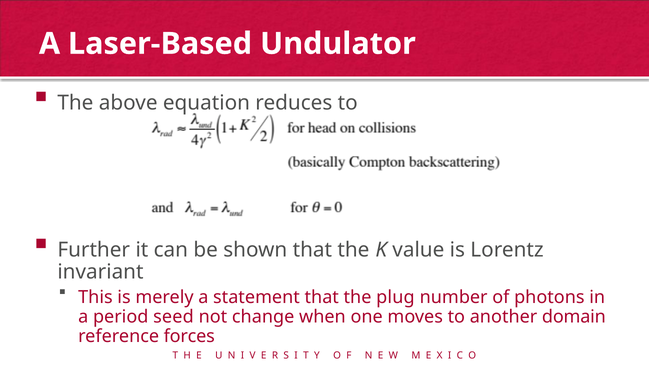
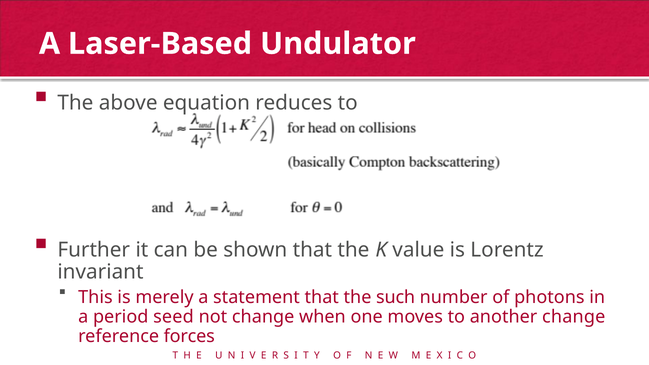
plug: plug -> such
another domain: domain -> change
